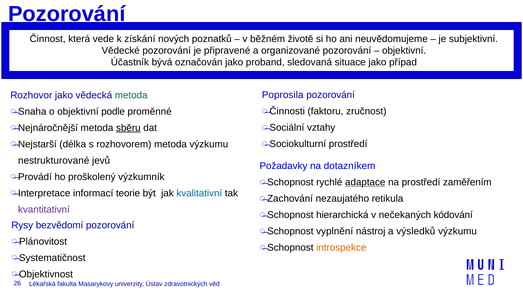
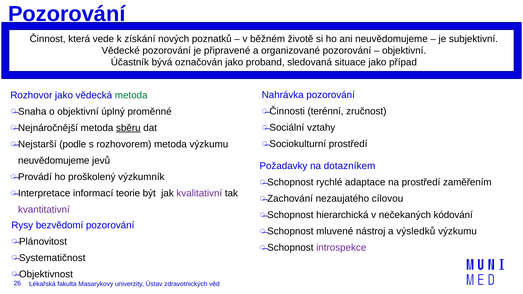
Poprosila: Poprosila -> Nahrávka
faktoru: faktoru -> terénní
podle: podle -> úplný
délka: délka -> podle
nestrukturované at (54, 161): nestrukturované -> neuvědomujeme
adaptace underline: present -> none
kvalitativní colour: blue -> purple
retikula: retikula -> cílovou
vyplnění: vyplnění -> mluvené
introspekce colour: orange -> purple
